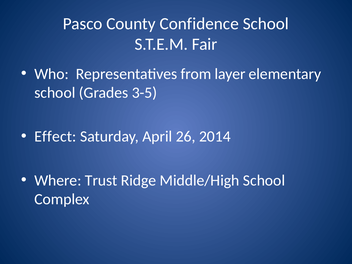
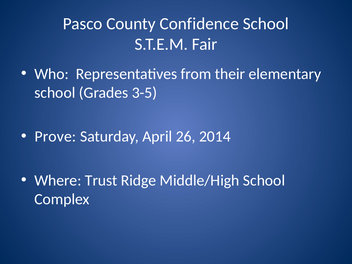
layer: layer -> their
Effect: Effect -> Prove
